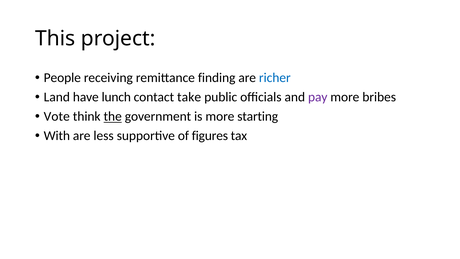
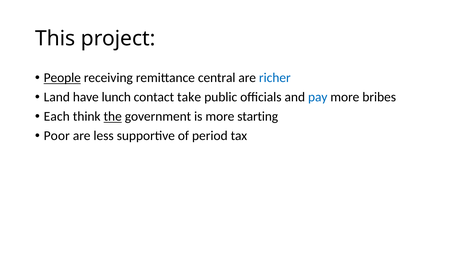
People underline: none -> present
finding: finding -> central
pay colour: purple -> blue
Vote: Vote -> Each
With: With -> Poor
figures: figures -> period
